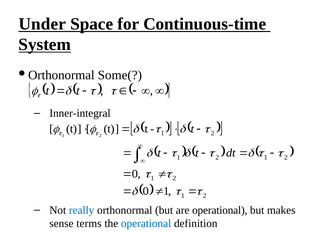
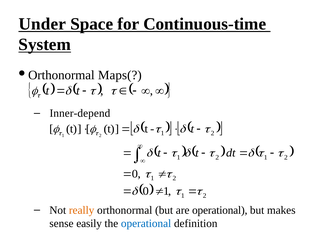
Some(: Some( -> Maps(
Inner-integral: Inner-integral -> Inner-depend
really colour: blue -> orange
terms: terms -> easily
